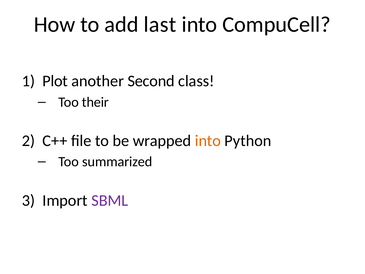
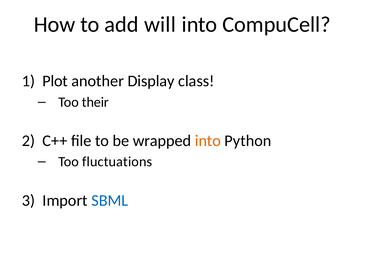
last: last -> will
Second: Second -> Display
summarized: summarized -> fluctuations
SBML colour: purple -> blue
